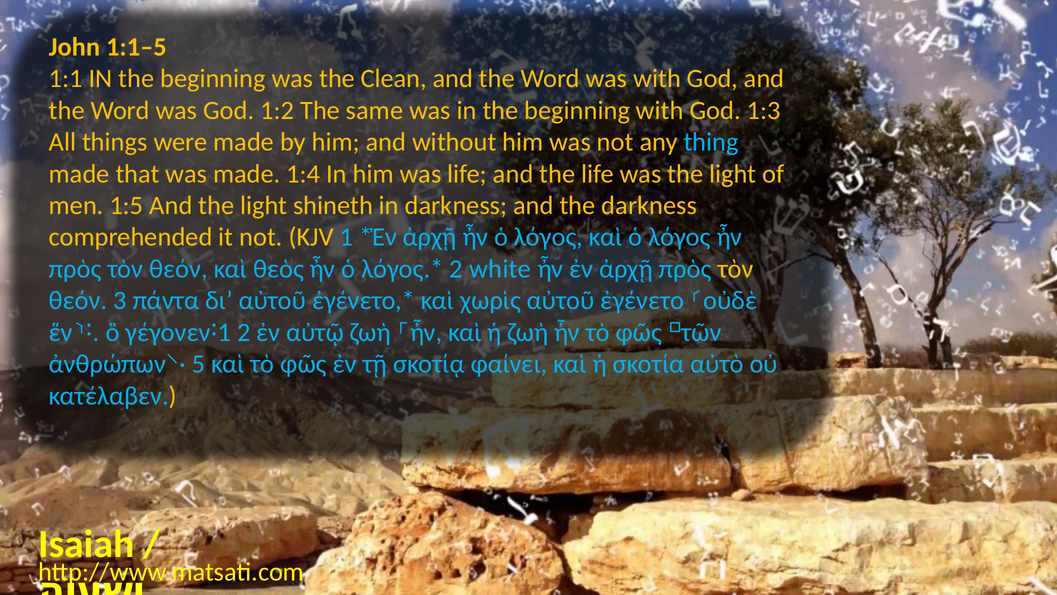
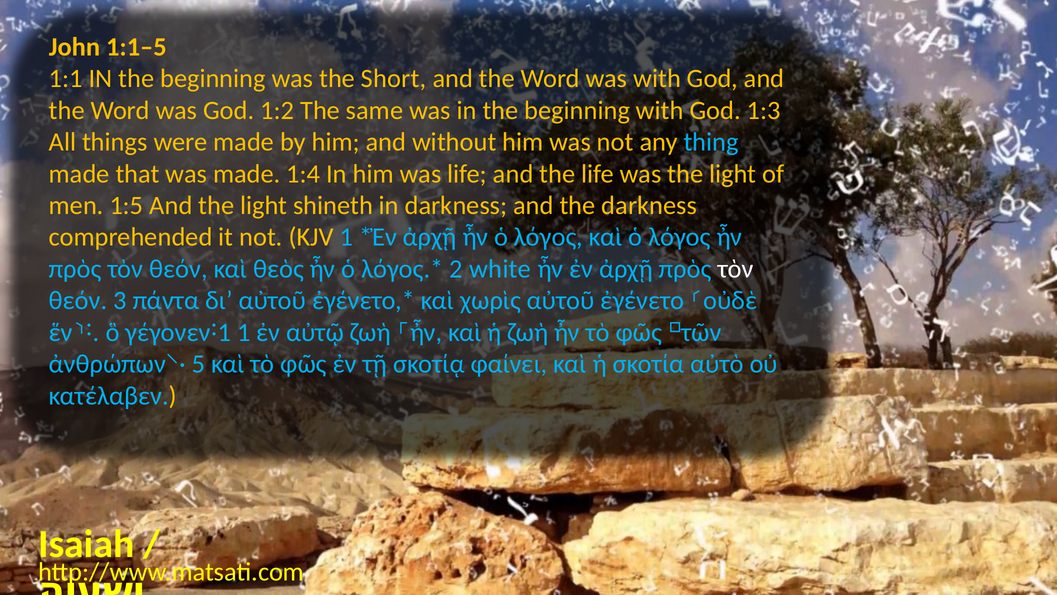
Clean: Clean -> Short
τὸν at (735, 269) colour: yellow -> white
γέγονεν˸1 2: 2 -> 1
